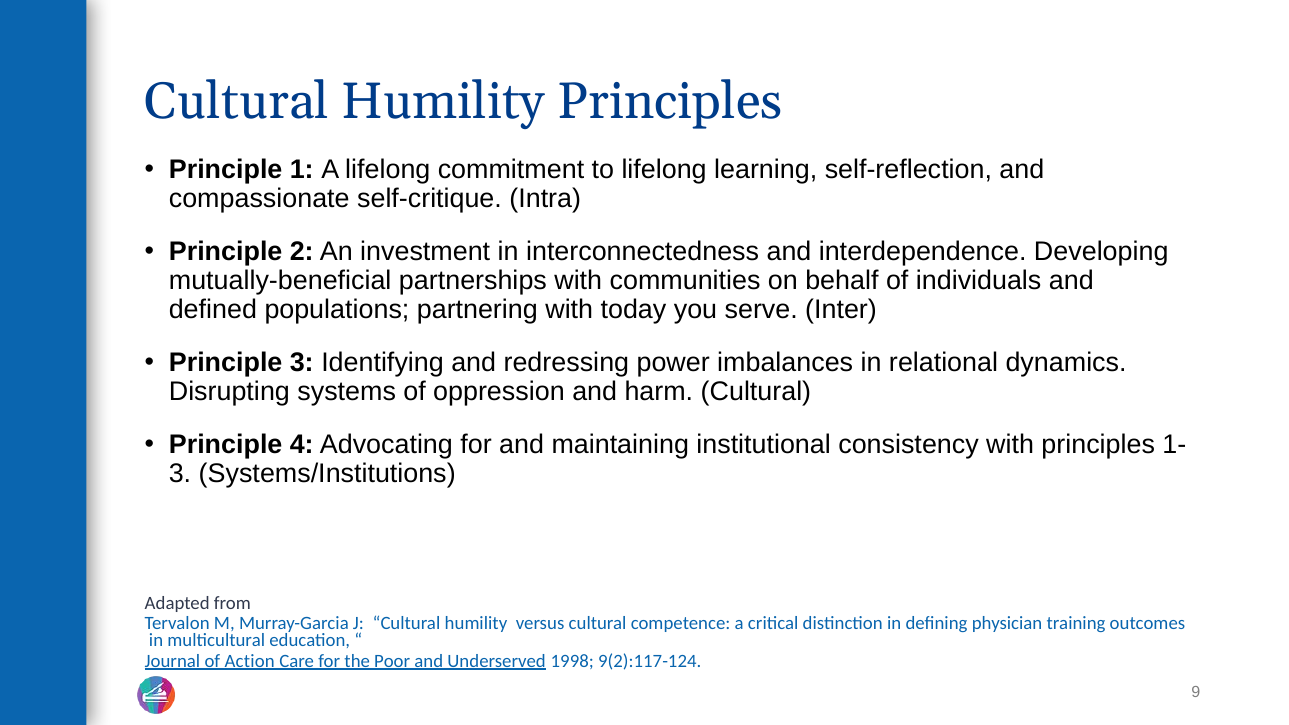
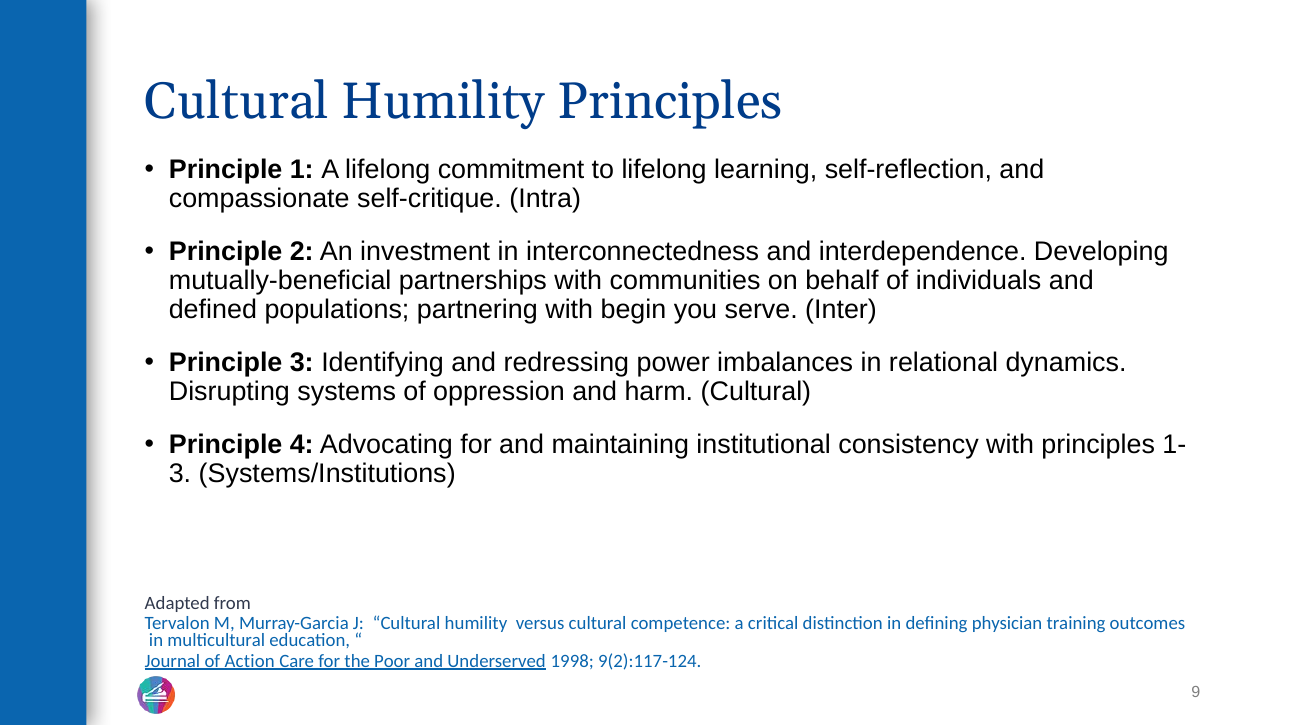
today: today -> begin
